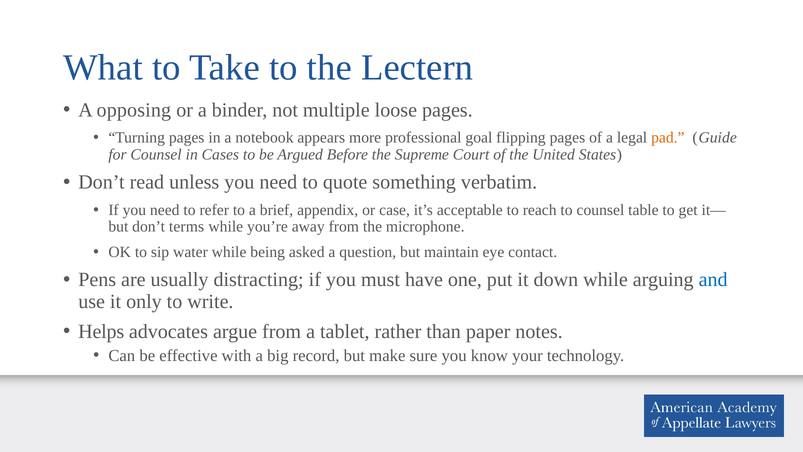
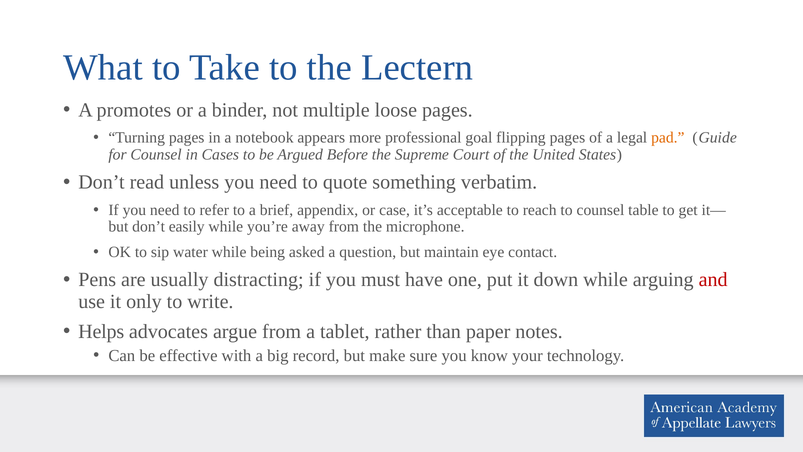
opposing: opposing -> promotes
terms: terms -> easily
and colour: blue -> red
